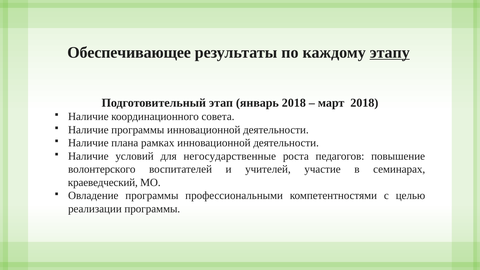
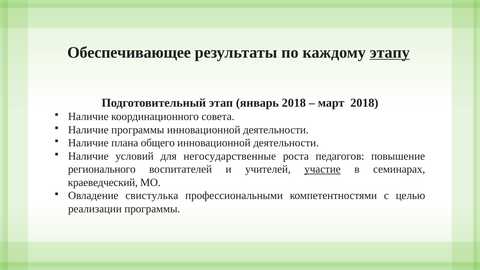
рамках: рамках -> общего
волонтерского: волонтерского -> регионального
участие underline: none -> present
Овладение программы: программы -> свистулька
